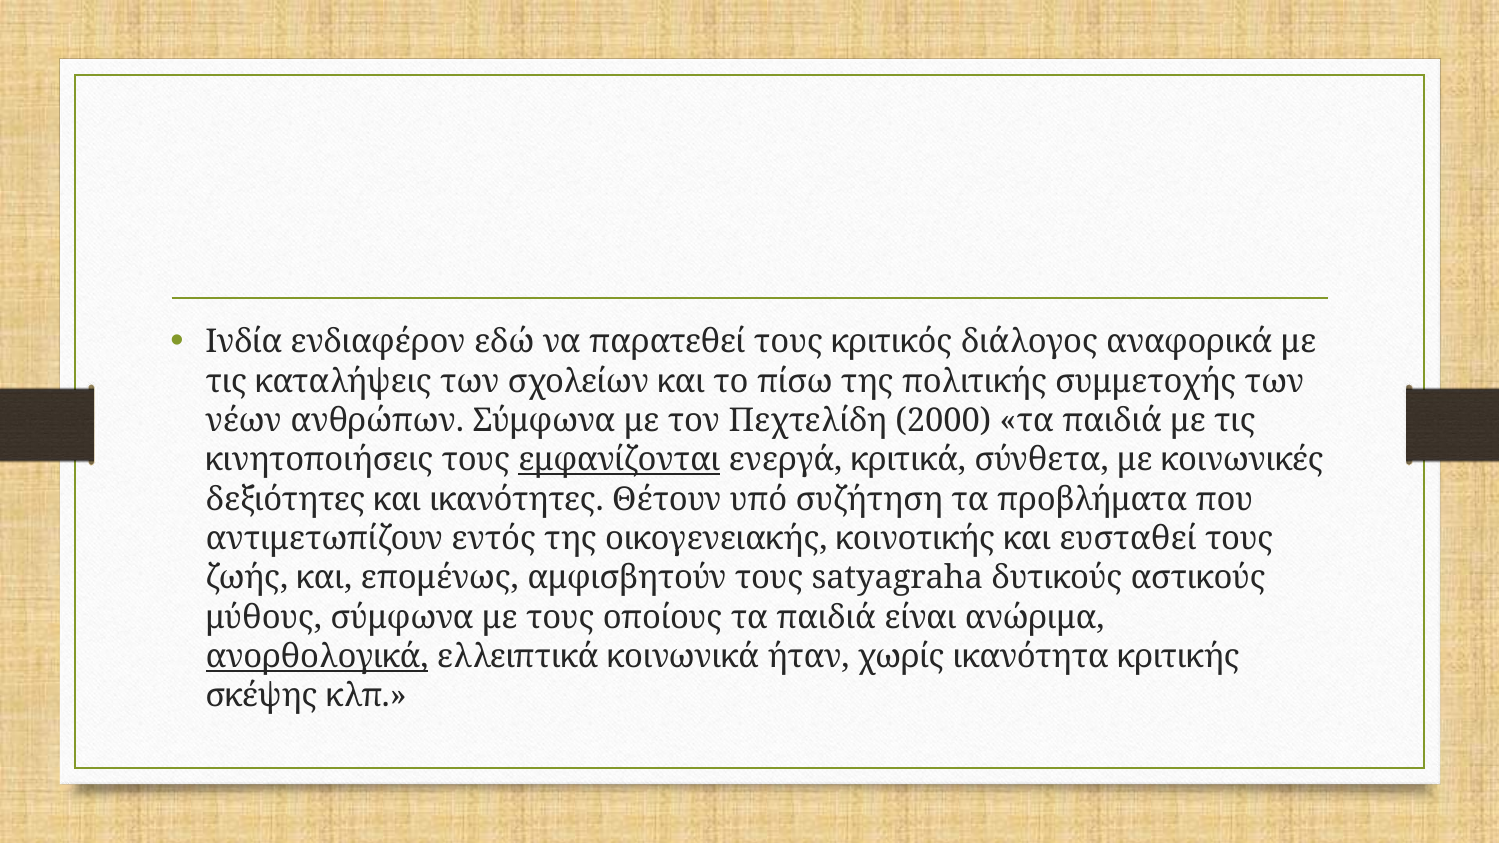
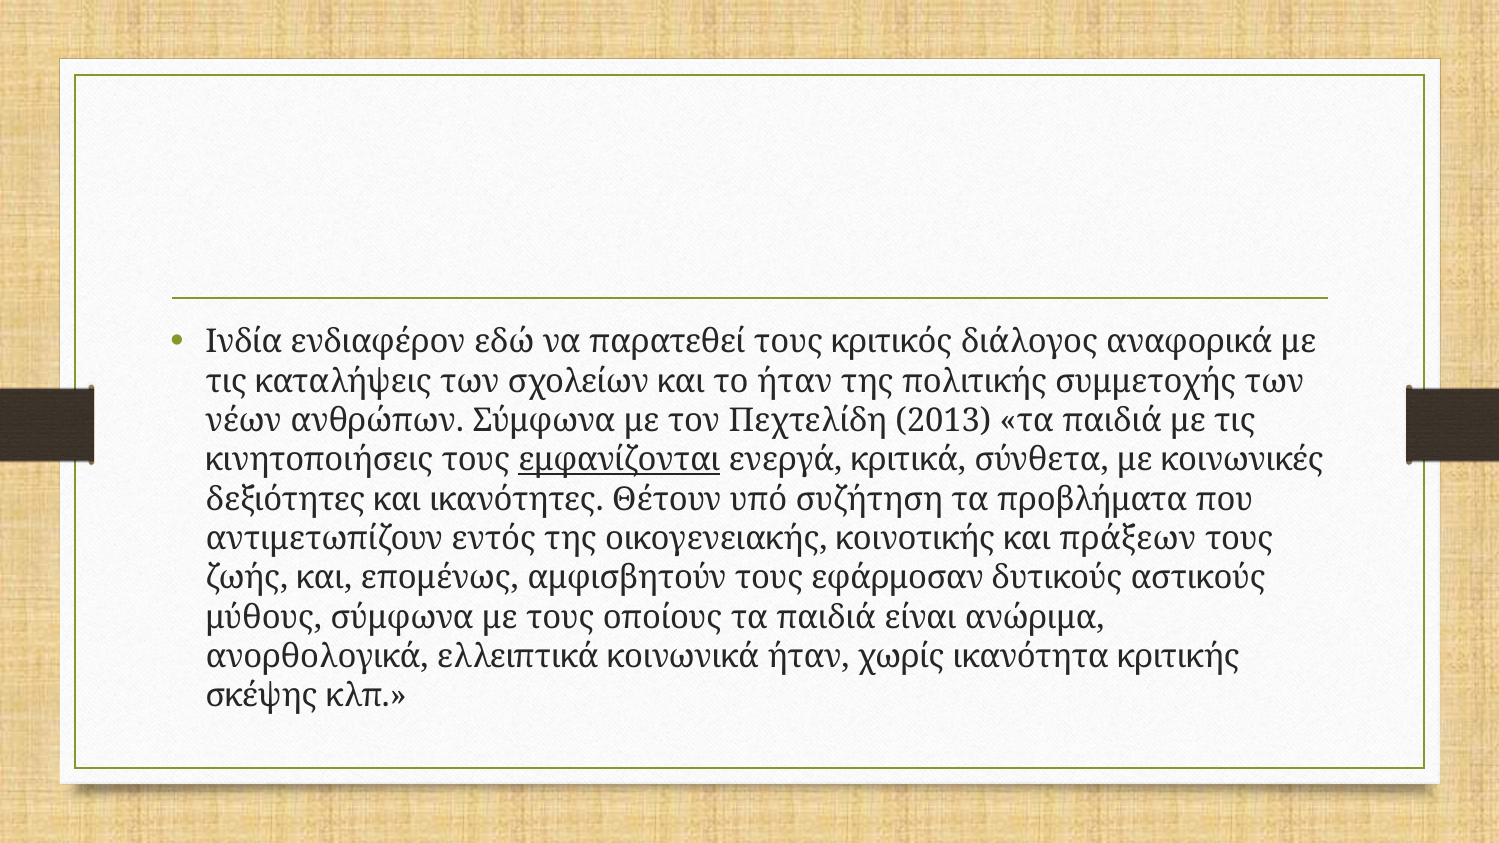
το πίσω: πίσω -> ήταν
2000: 2000 -> 2013
ευσταθεί: ευσταθεί -> πράξεων
satyagraha: satyagraha -> εφάρμοσαν
ανορθολογικά underline: present -> none
